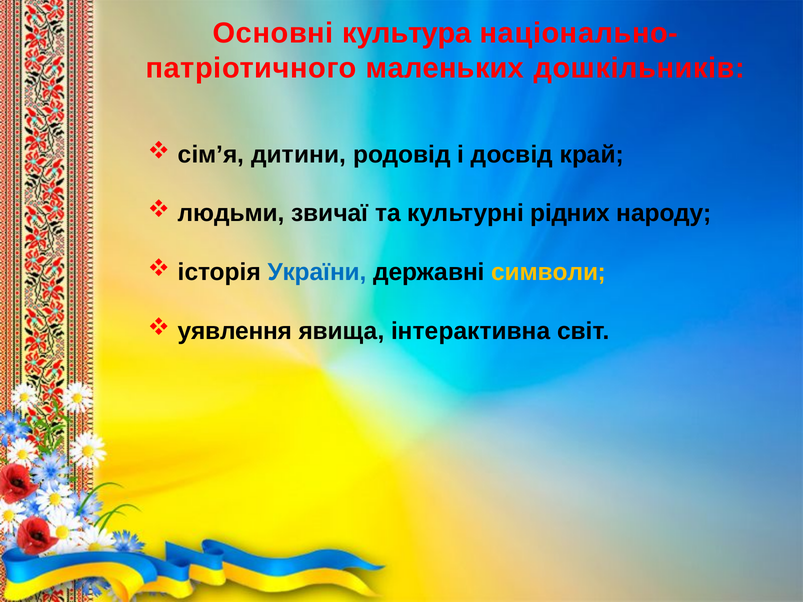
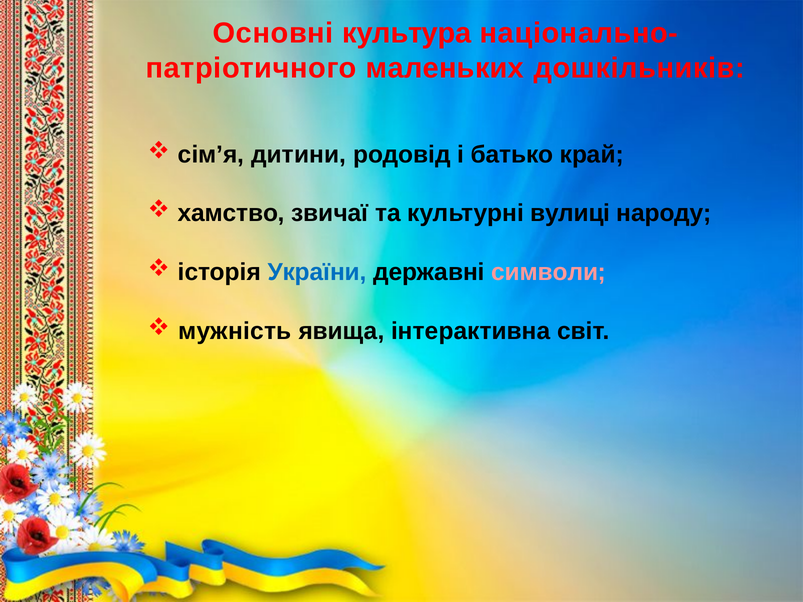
досвід: досвід -> батько
людьми: людьми -> хамство
рідних: рідних -> вулиці
символи colour: yellow -> pink
уявлення: уявлення -> мужність
